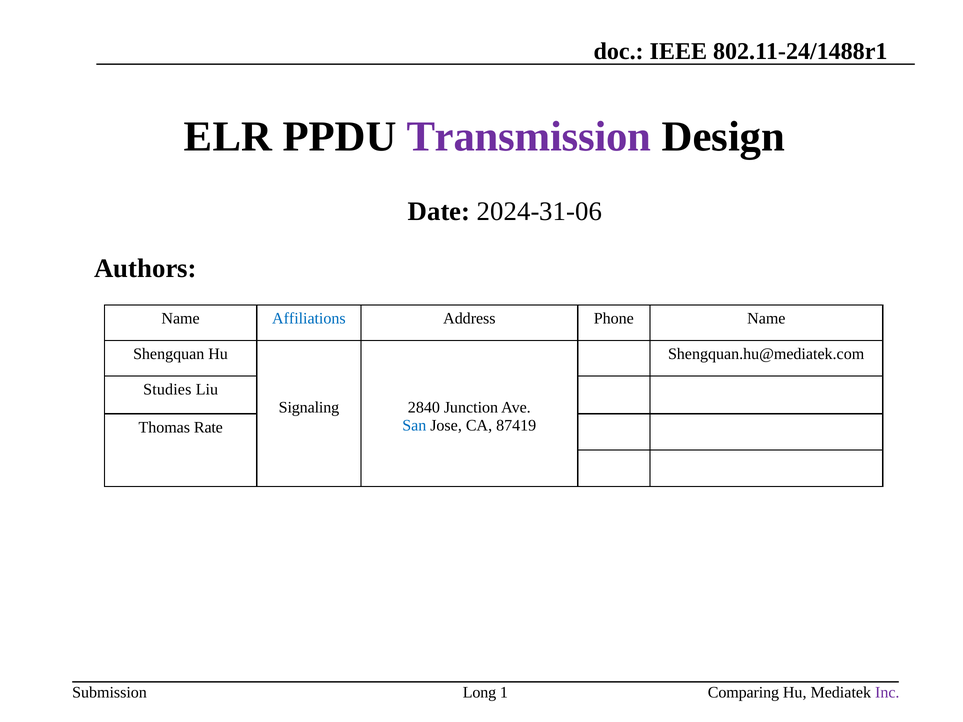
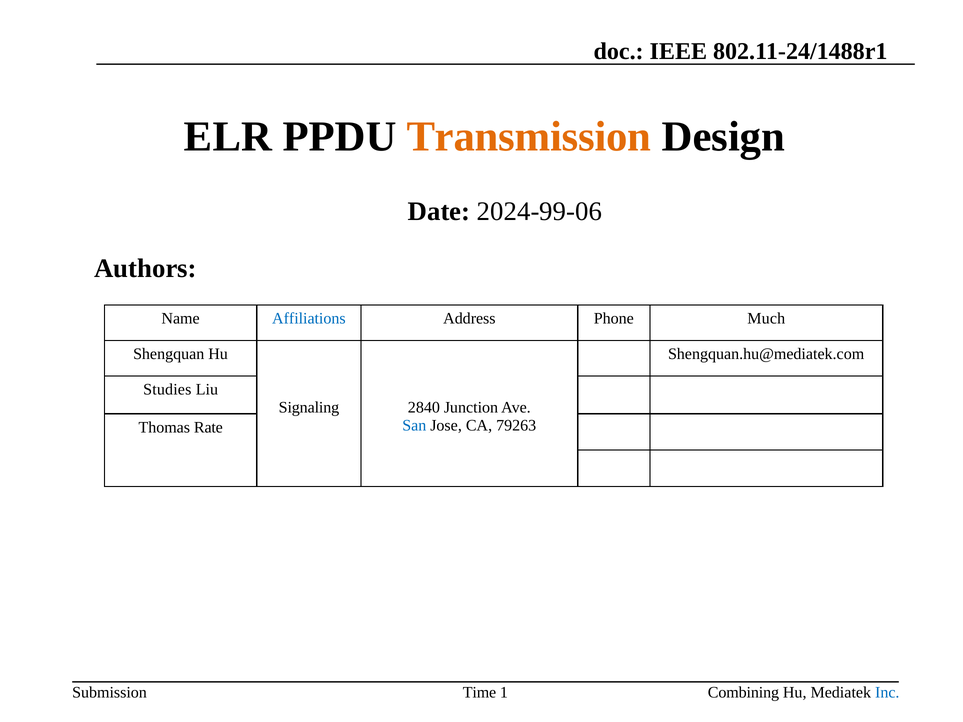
Transmission colour: purple -> orange
2024-31-06: 2024-31-06 -> 2024-99-06
Phone Name: Name -> Much
87419: 87419 -> 79263
Long: Long -> Time
Comparing: Comparing -> Combining
Inc colour: purple -> blue
